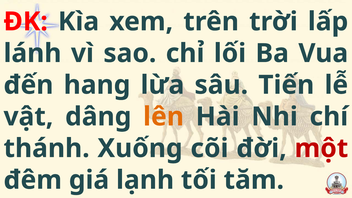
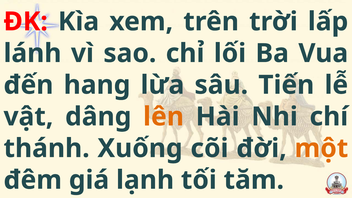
một colour: red -> orange
